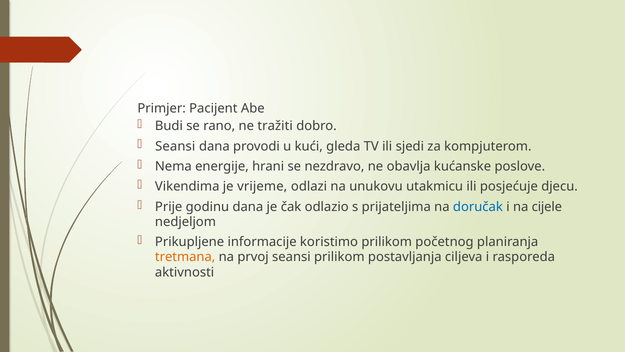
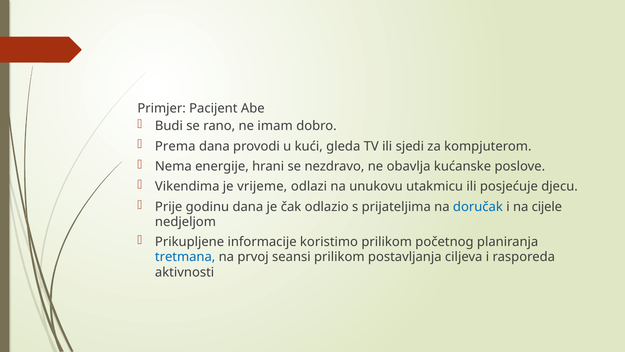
tražiti: tražiti -> imam
Seansi at (175, 146): Seansi -> Prema
tretmana colour: orange -> blue
